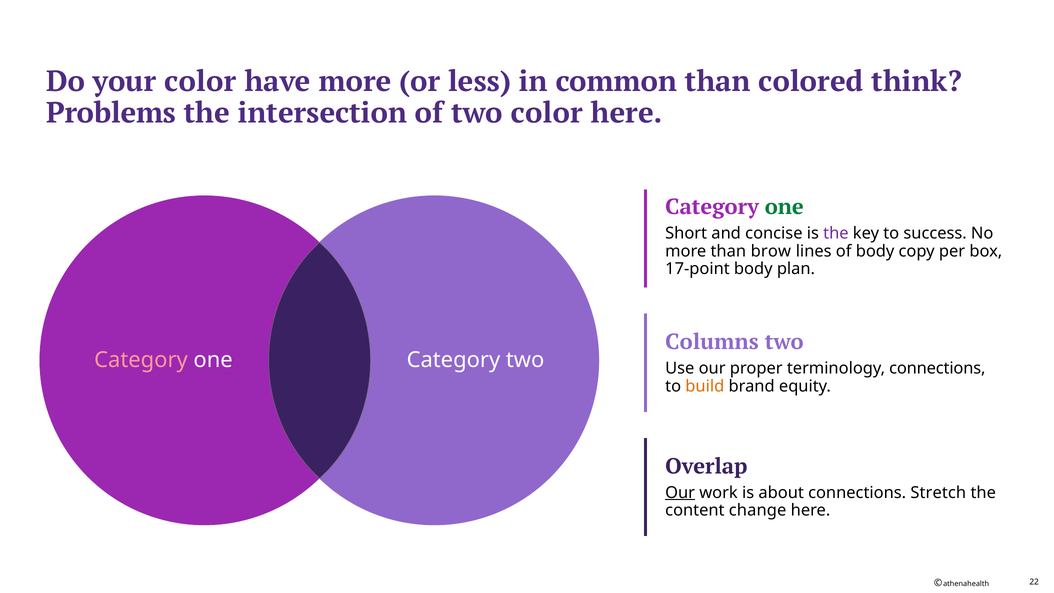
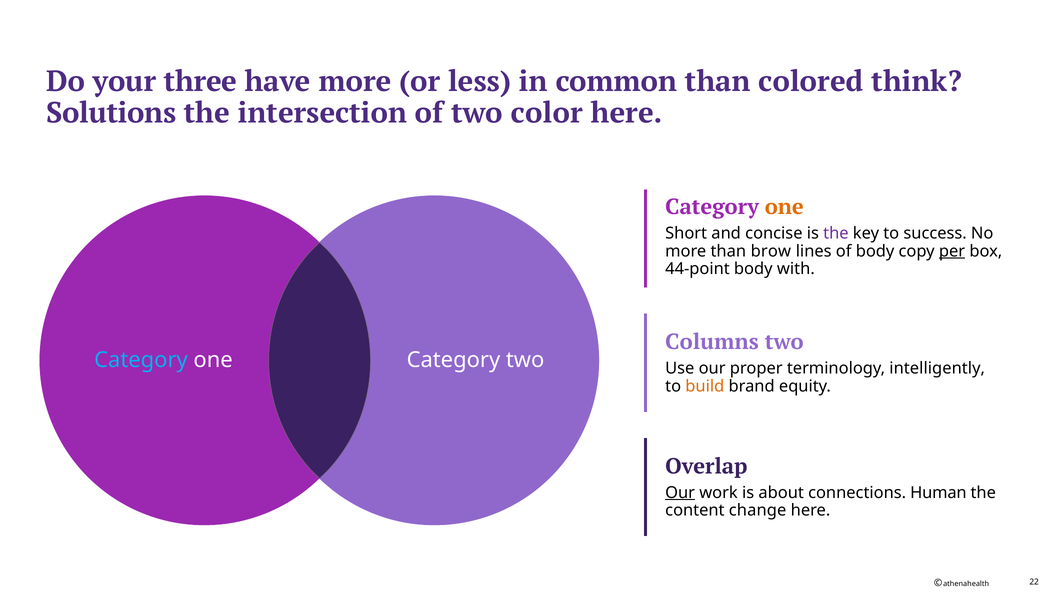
your color: color -> three
Problems: Problems -> Solutions
one at (784, 207) colour: green -> orange
per underline: none -> present
17-point: 17-point -> 44-point
plan: plan -> with
Category at (141, 360) colour: pink -> light blue
terminology connections: connections -> intelligently
Stretch: Stretch -> Human
